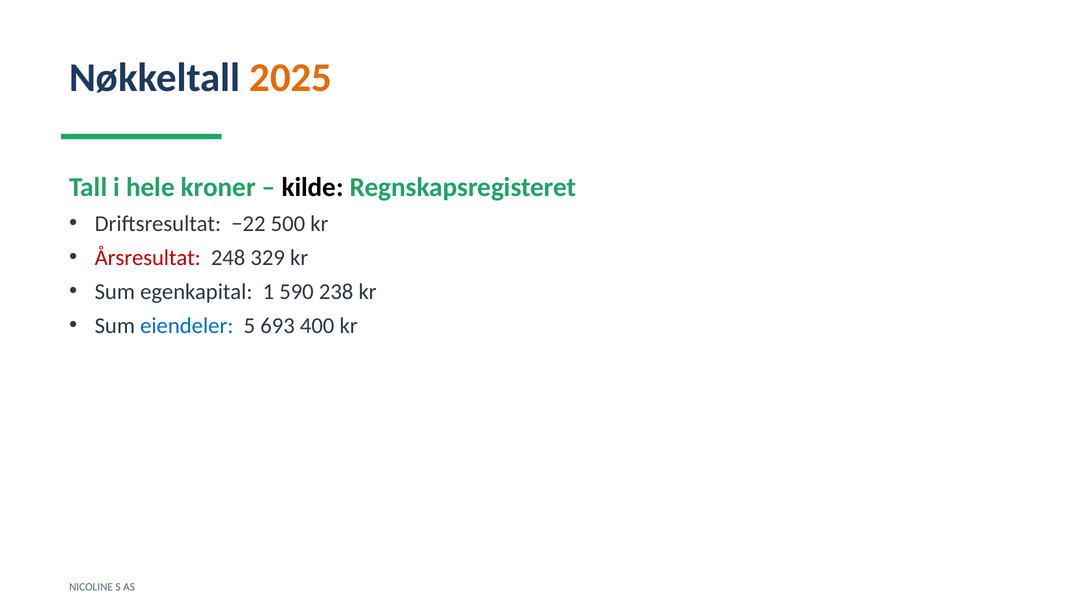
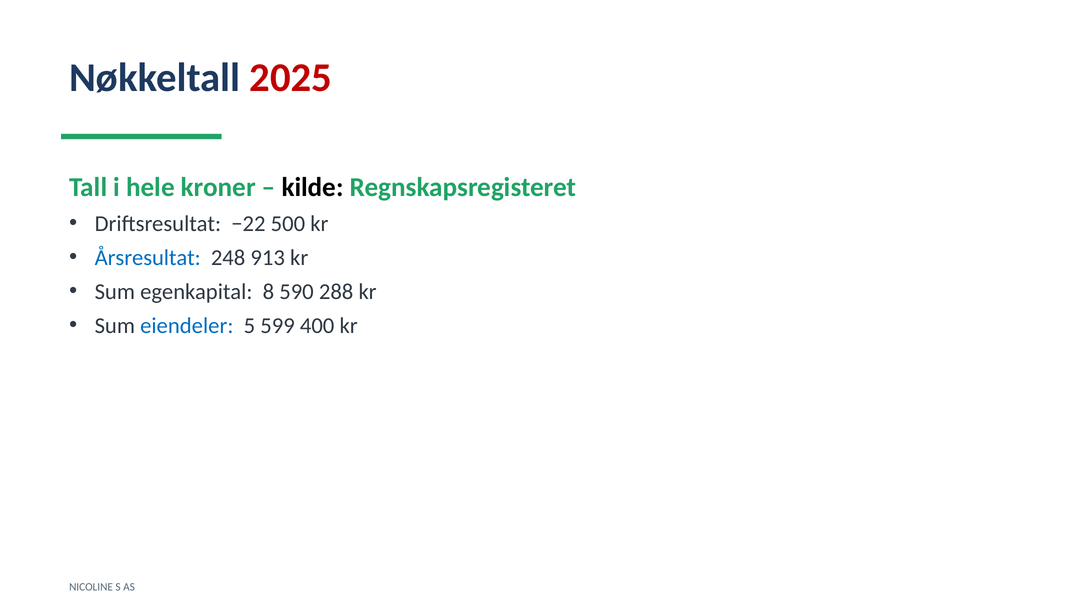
2025 colour: orange -> red
Årsresultat colour: red -> blue
329: 329 -> 913
1: 1 -> 8
238: 238 -> 288
693: 693 -> 599
